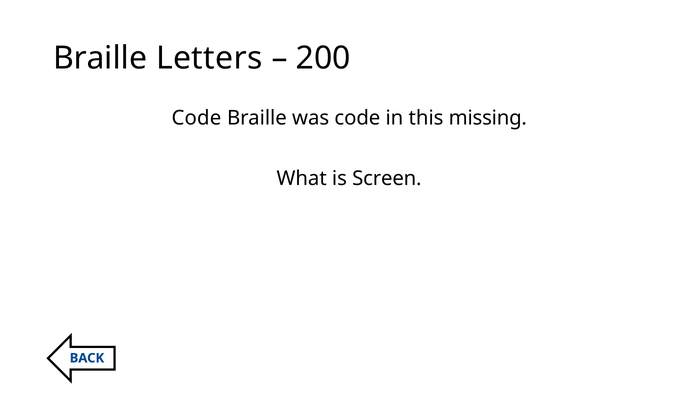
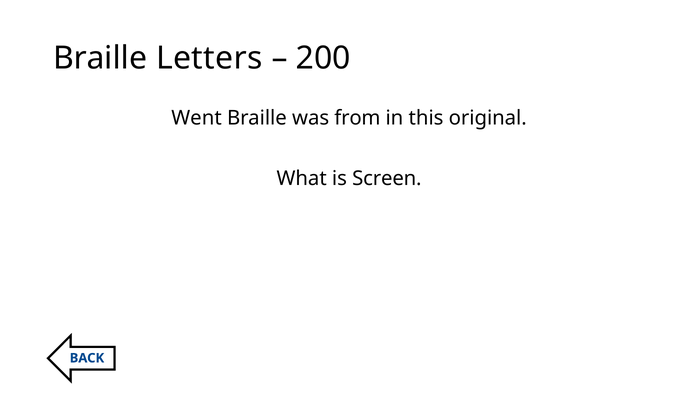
Code at (196, 118): Code -> Went
was code: code -> from
missing: missing -> original
